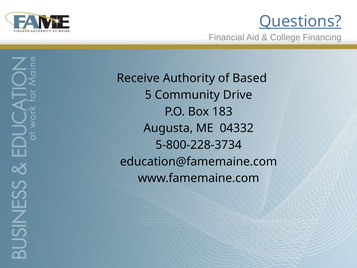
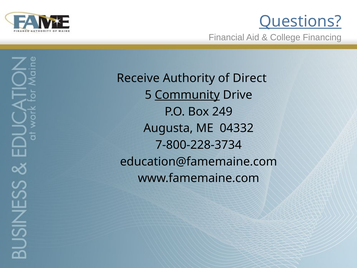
Based: Based -> Direct
Community underline: none -> present
183: 183 -> 249
5-800-228-3734: 5-800-228-3734 -> 7-800-228-3734
